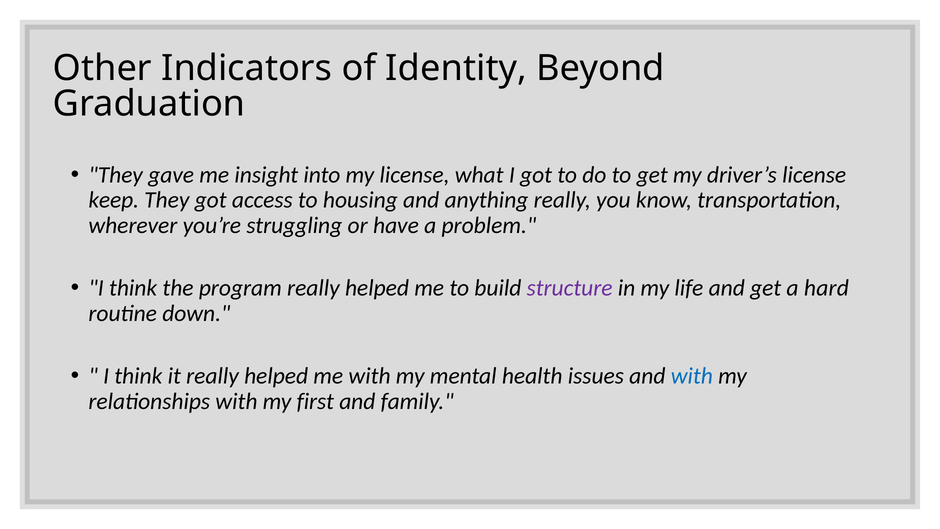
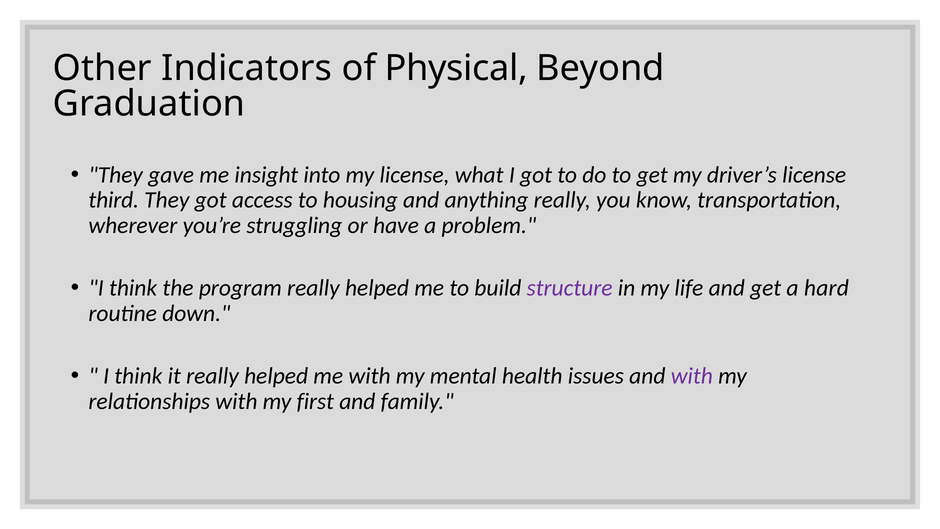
Identity: Identity -> Physical
keep: keep -> third
with at (692, 376) colour: blue -> purple
